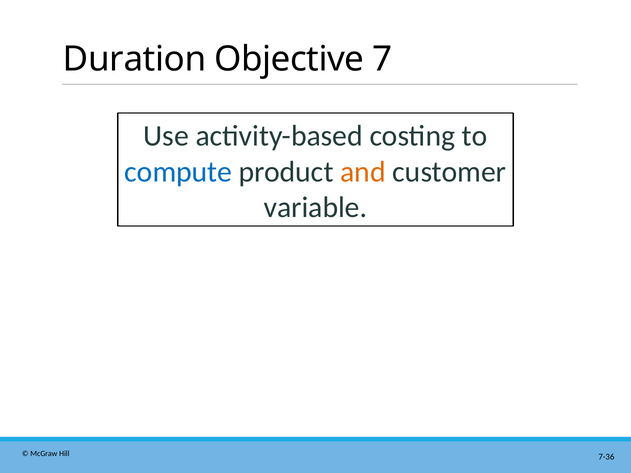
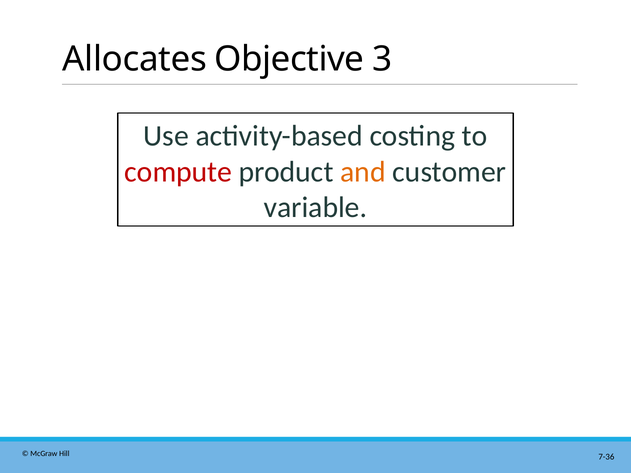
Duration: Duration -> Allocates
7: 7 -> 3
compute colour: blue -> red
